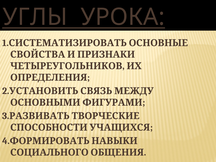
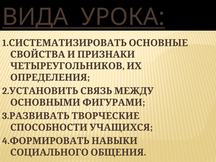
УГЛЫ: УГЛЫ -> ВИДА
